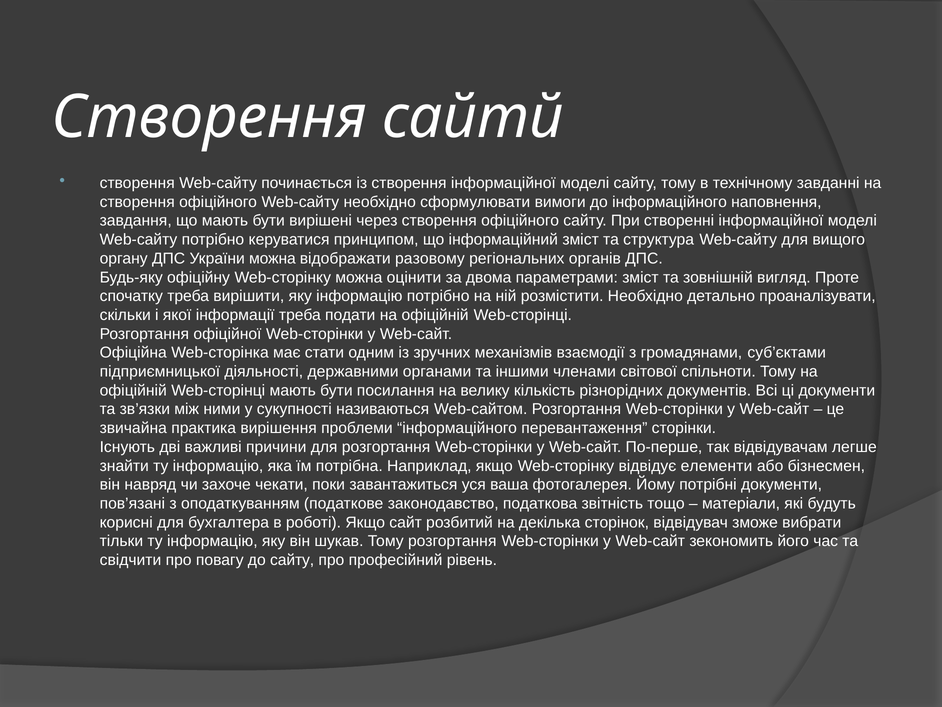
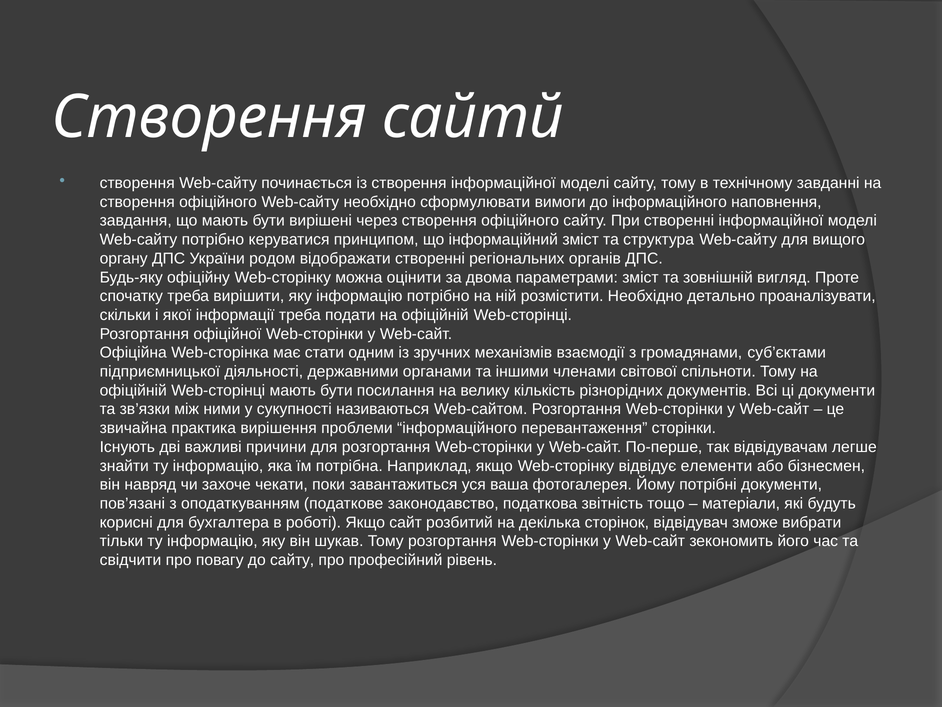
України можна: можна -> родом
відображати разовому: разовому -> створенні
